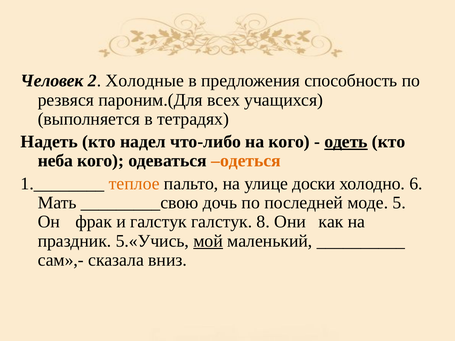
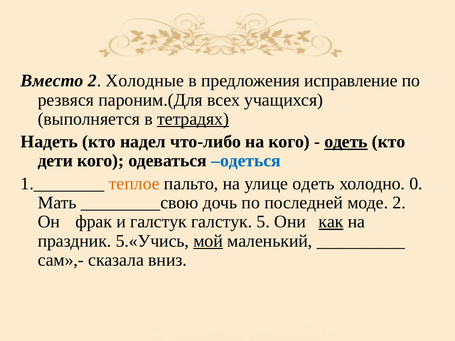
Человек: Человек -> Вместо
способность: способность -> исправление
тетрадях underline: none -> present
неба: неба -> дети
одеться colour: orange -> blue
улице доски: доски -> одеть
6: 6 -> 0
моде 5: 5 -> 2
8: 8 -> 5
как underline: none -> present
